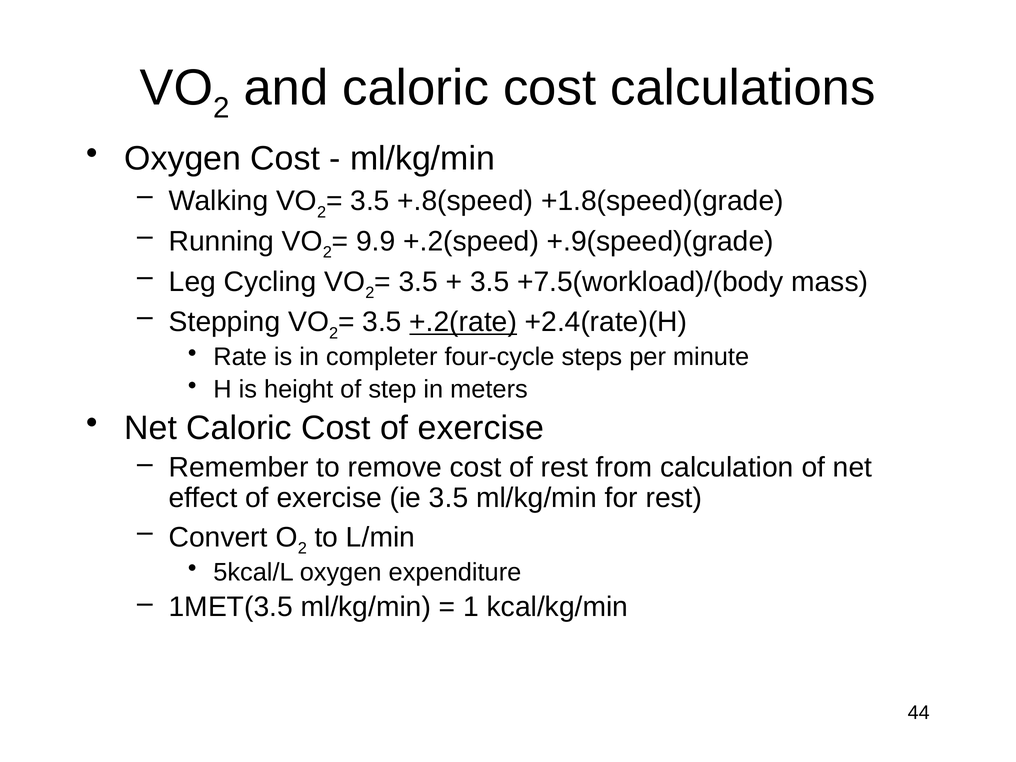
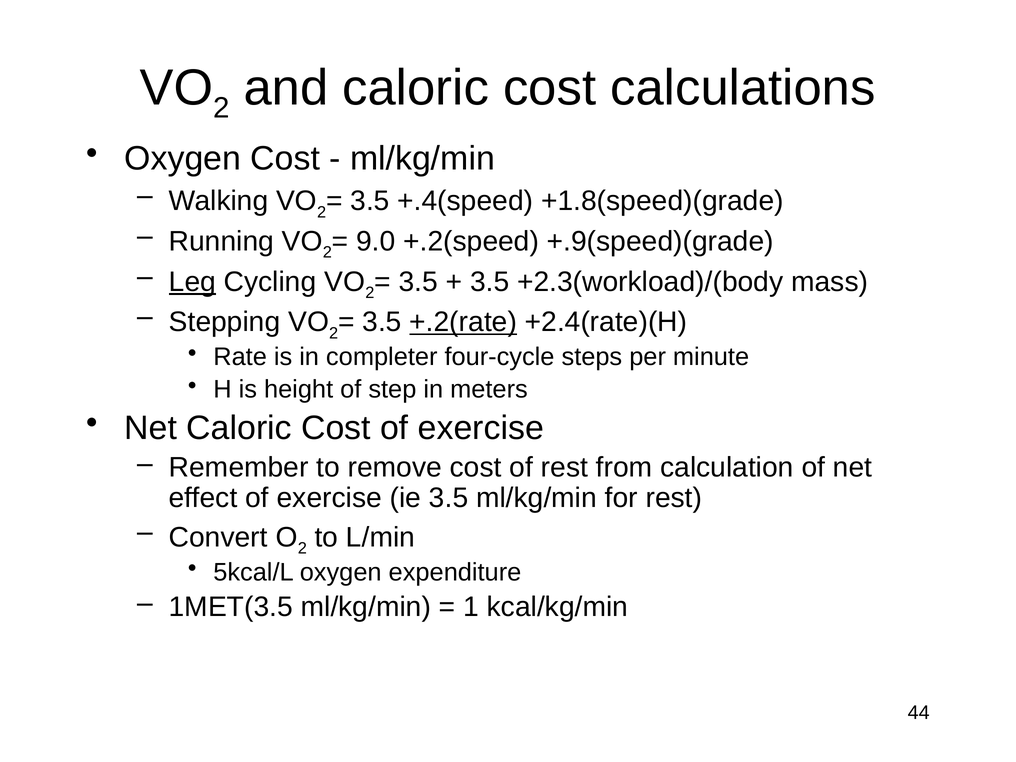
+.8(speed: +.8(speed -> +.4(speed
9.9: 9.9 -> 9.0
Leg underline: none -> present
+7.5(workload)/(body: +7.5(workload)/(body -> +2.3(workload)/(body
